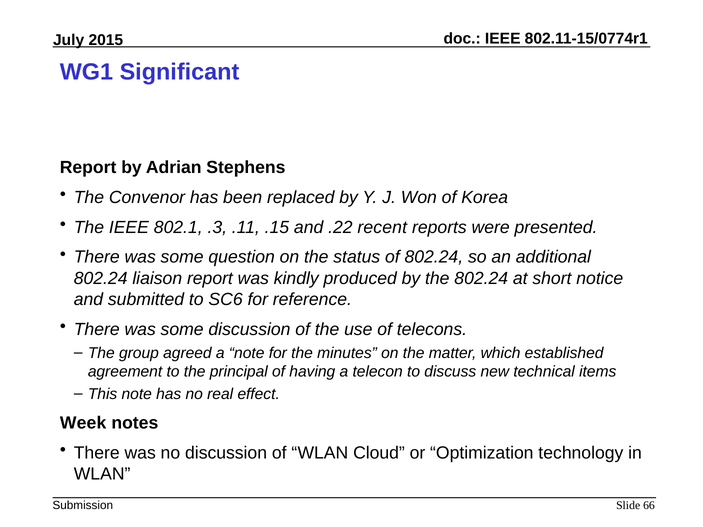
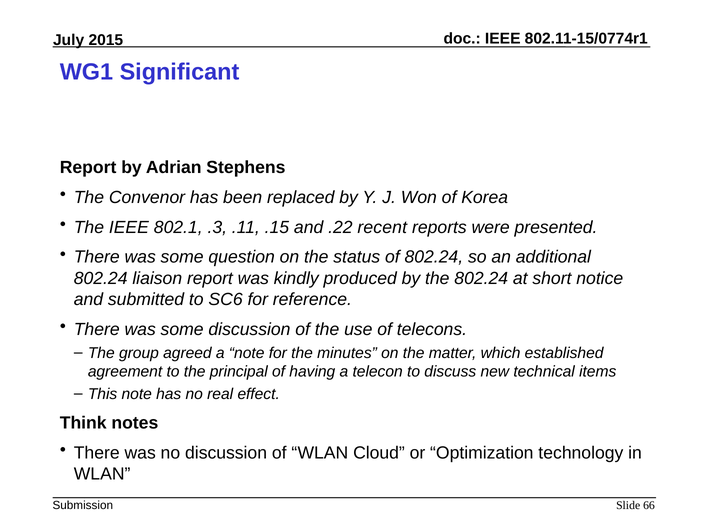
Week: Week -> Think
